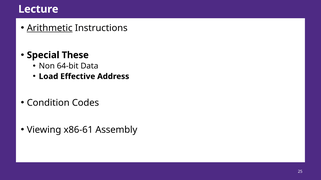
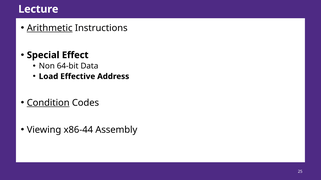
These: These -> Effect
Condition underline: none -> present
x86-61: x86-61 -> x86-44
